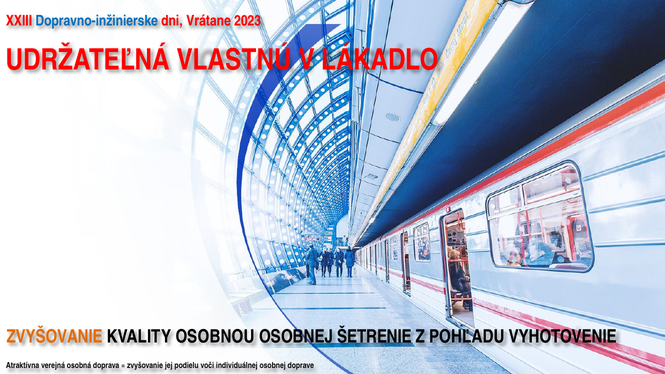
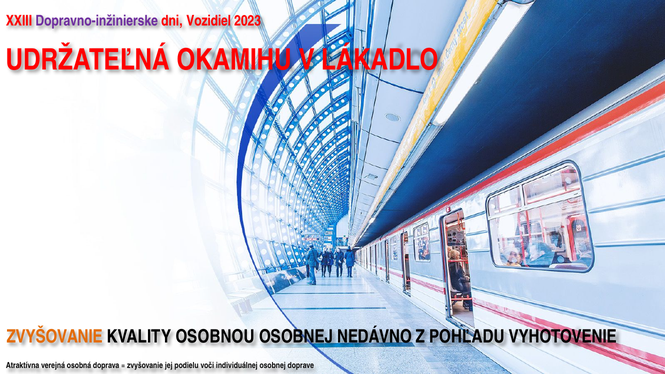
Dopravno-inžinierske colour: blue -> purple
Vrátane: Vrátane -> Vozidiel
VLASTNÚ: VLASTNÚ -> OKAMIHU
ŠETRENIE: ŠETRENIE -> NEDÁVNO
